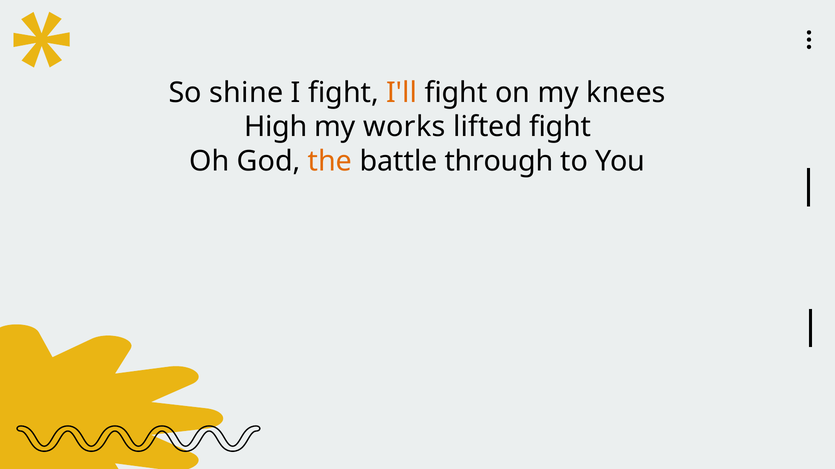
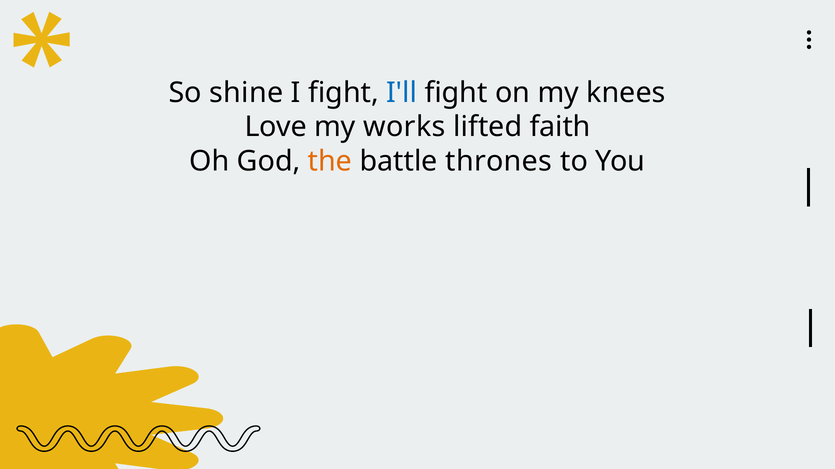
I'll colour: orange -> blue
High: High -> Love
lifted fight: fight -> faith
through: through -> thrones
